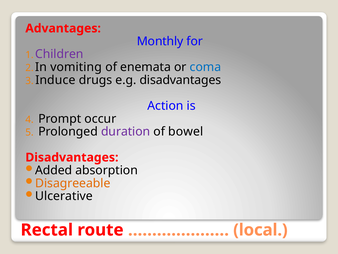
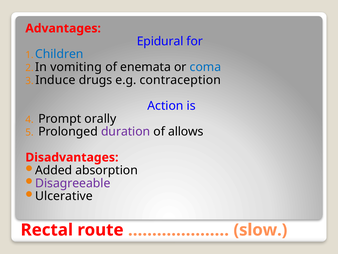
Monthly: Monthly -> Epidural
Children colour: purple -> blue
e.g disadvantages: disadvantages -> contraception
occur: occur -> orally
bowel: bowel -> allows
Disagreeable colour: orange -> purple
local: local -> slow
